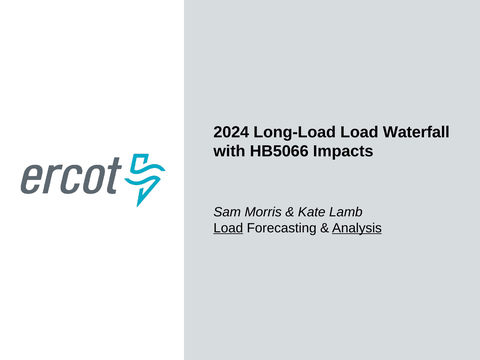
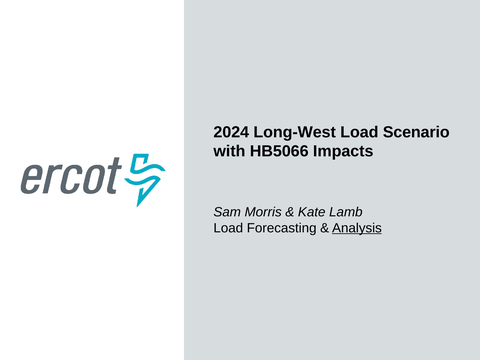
Long-Load: Long-Load -> Long-West
Waterfall: Waterfall -> Scenario
Load at (228, 228) underline: present -> none
